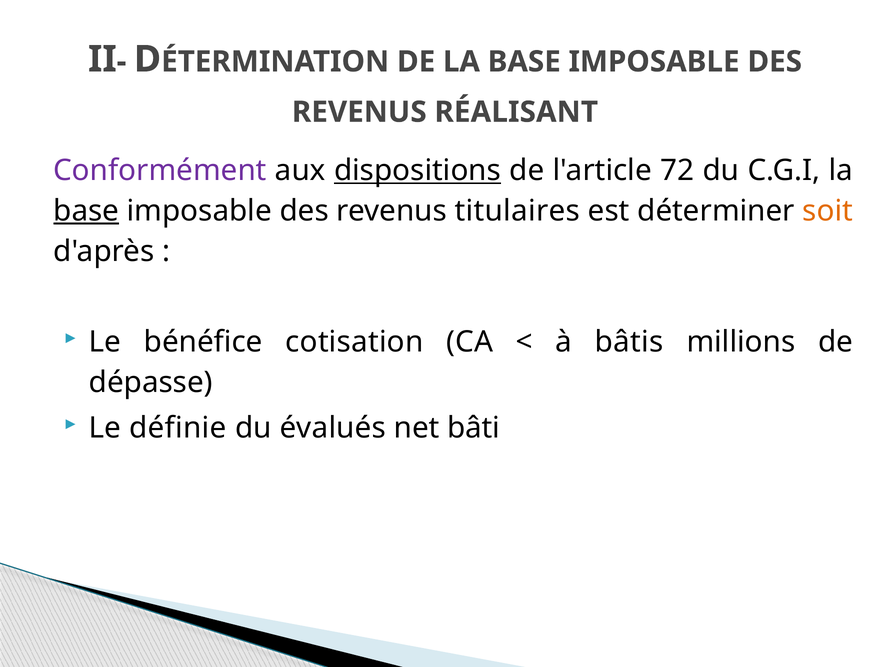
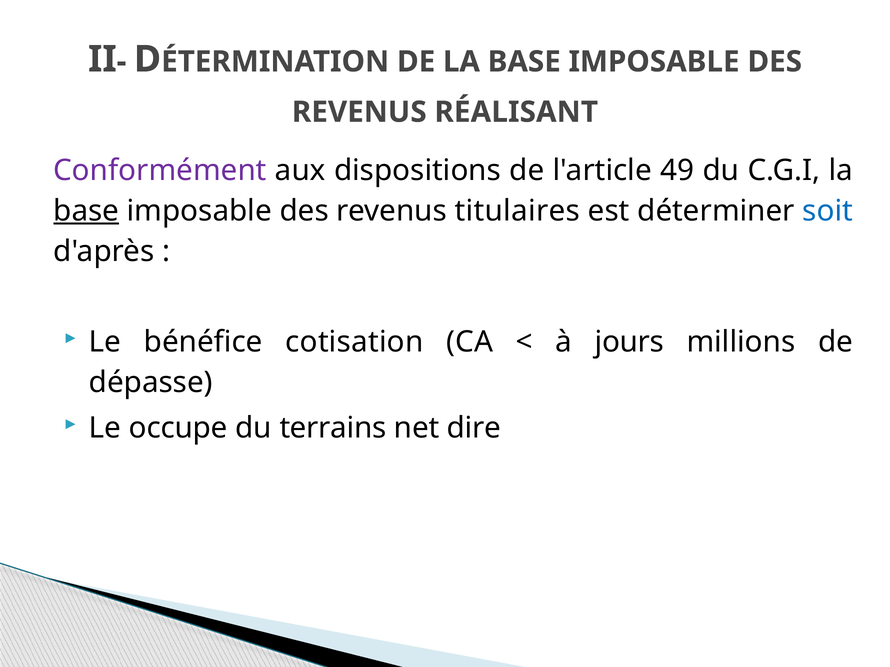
dispositions underline: present -> none
72: 72 -> 49
soit colour: orange -> blue
bâtis: bâtis -> jours
définie: définie -> occupe
évalués: évalués -> terrains
bâti: bâti -> dire
